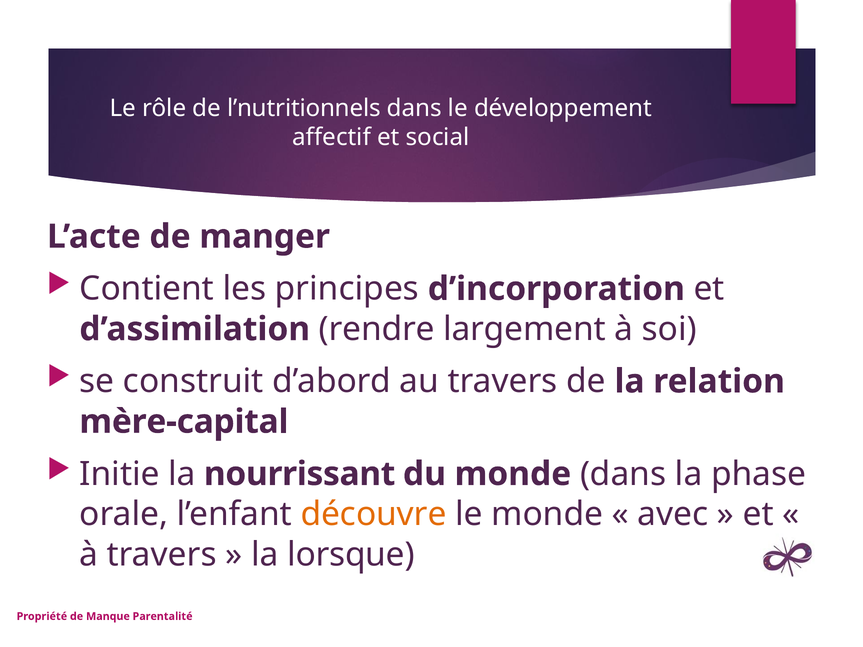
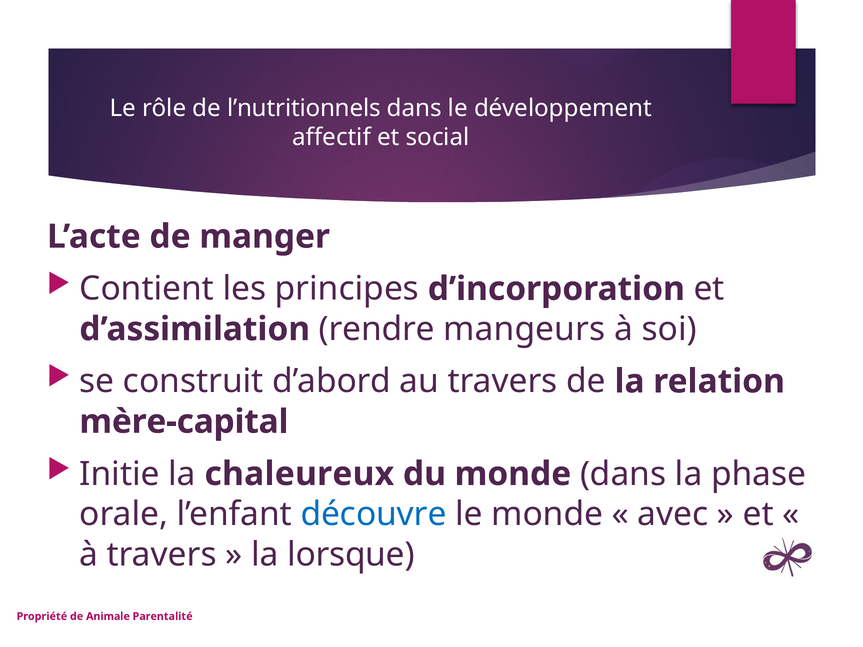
largement: largement -> mangeurs
nourrissant: nourrissant -> chaleureux
découvre colour: orange -> blue
Manque: Manque -> Animale
